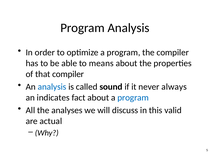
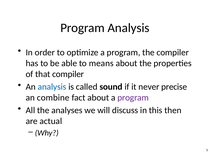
always: always -> precise
indicates: indicates -> combine
program at (133, 98) colour: blue -> purple
valid: valid -> then
